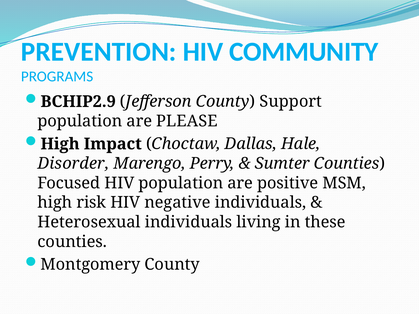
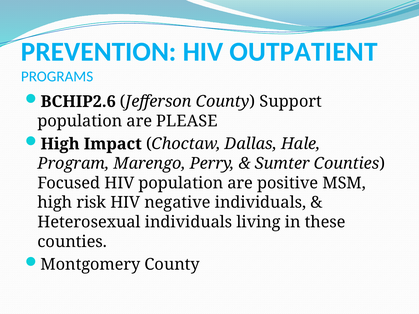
COMMUNITY: COMMUNITY -> OUTPATIENT
BCHIP2.9: BCHIP2.9 -> BCHIP2.6
Disorder: Disorder -> Program
